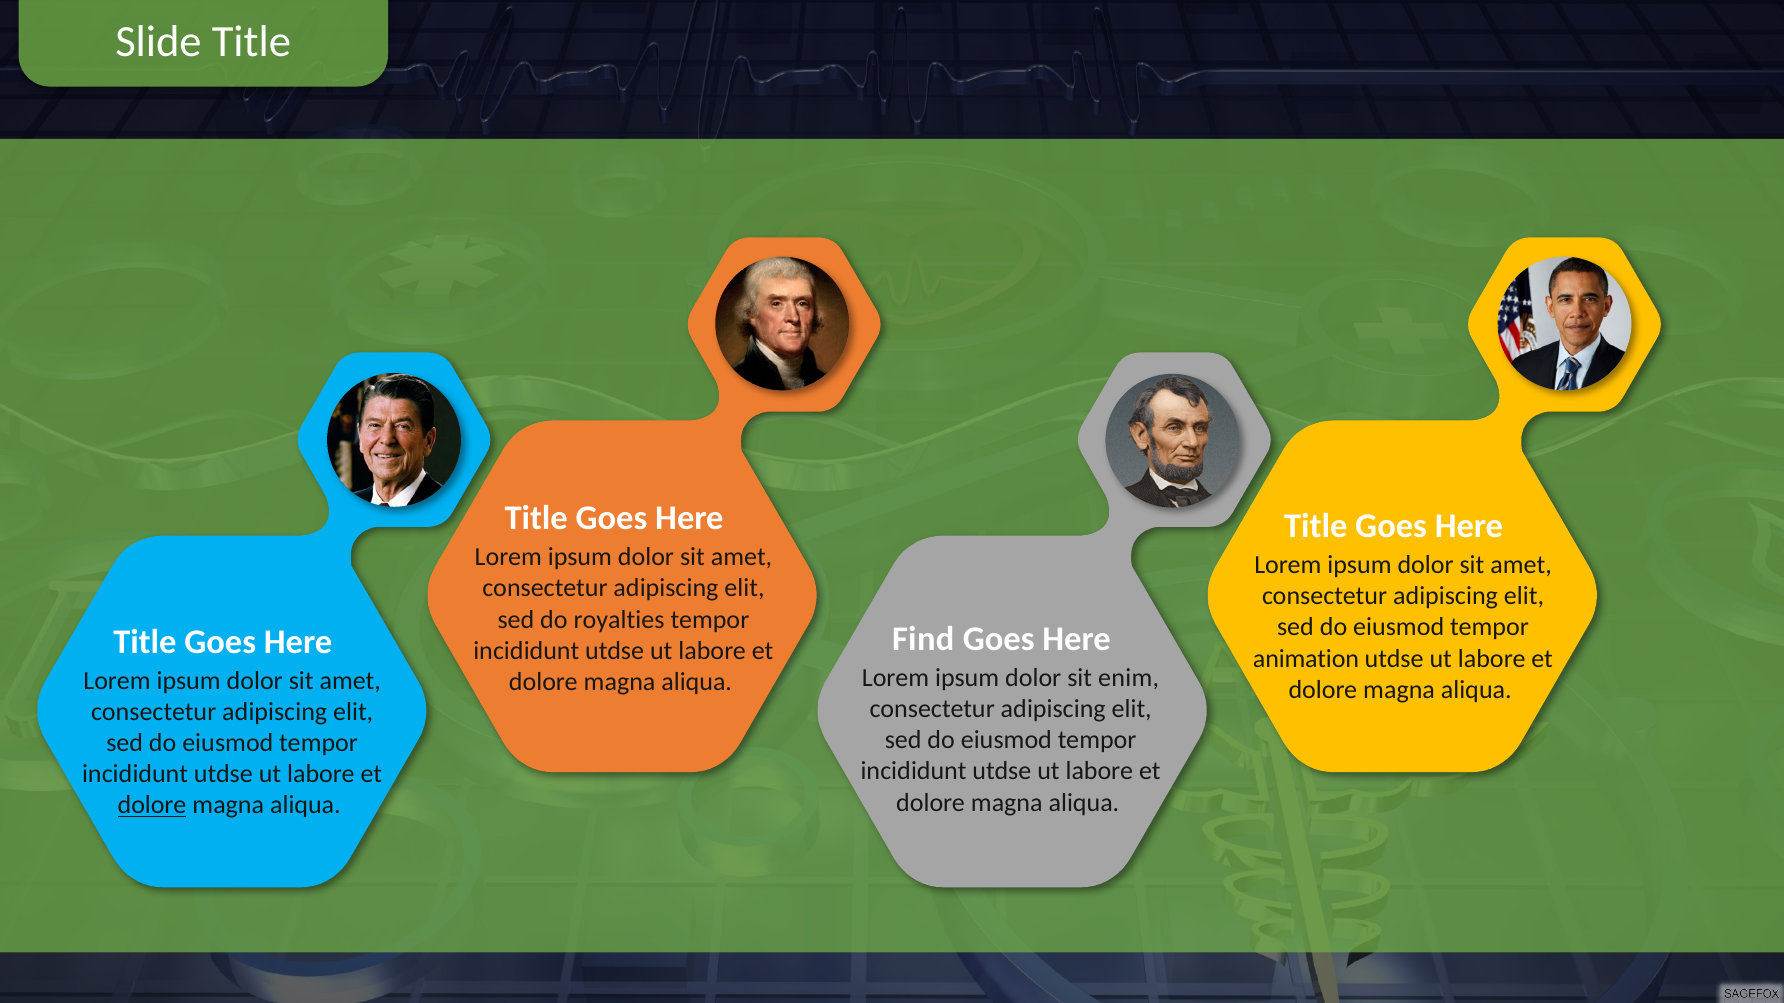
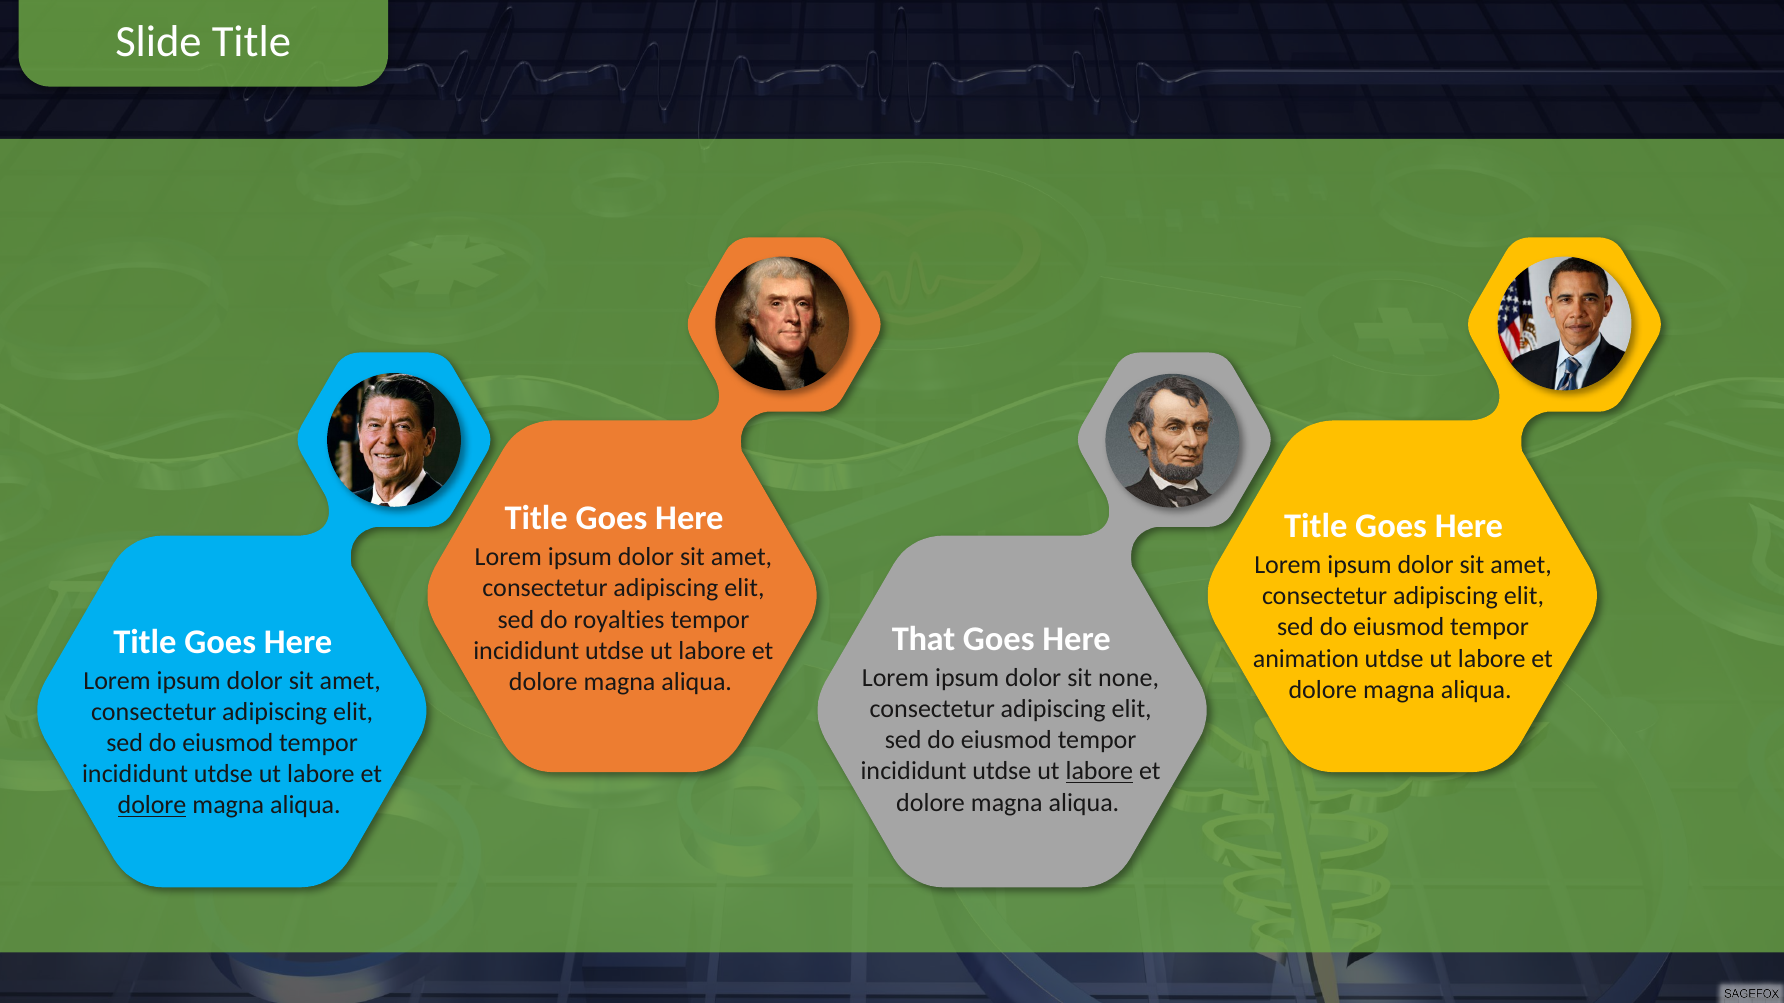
Find: Find -> That
enim: enim -> none
labore at (1099, 772) underline: none -> present
